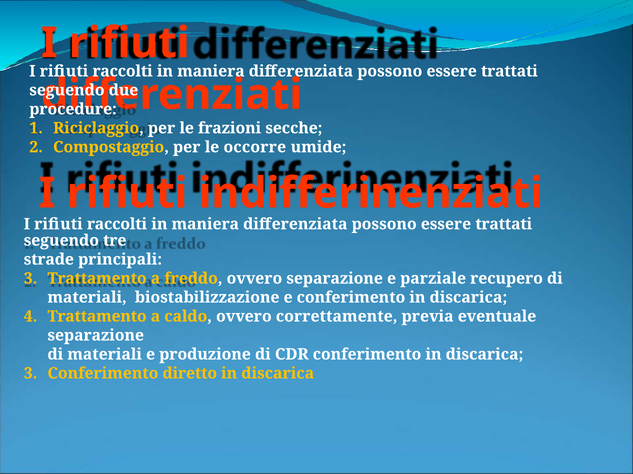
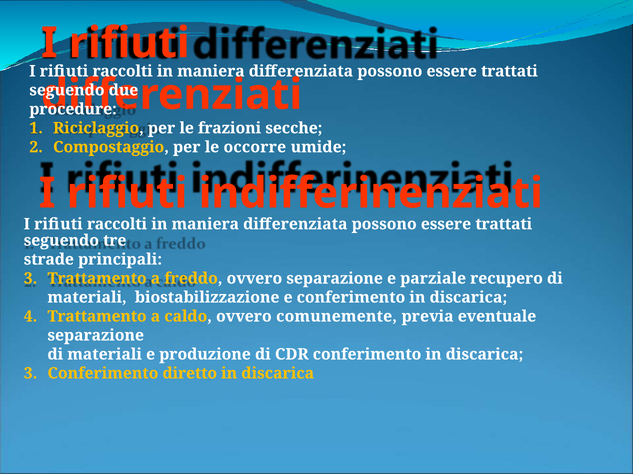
correttamente: correttamente -> comunemente
